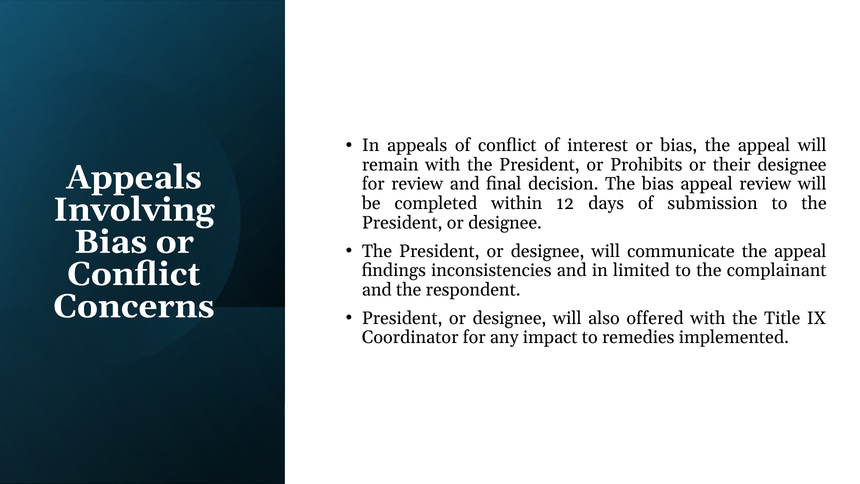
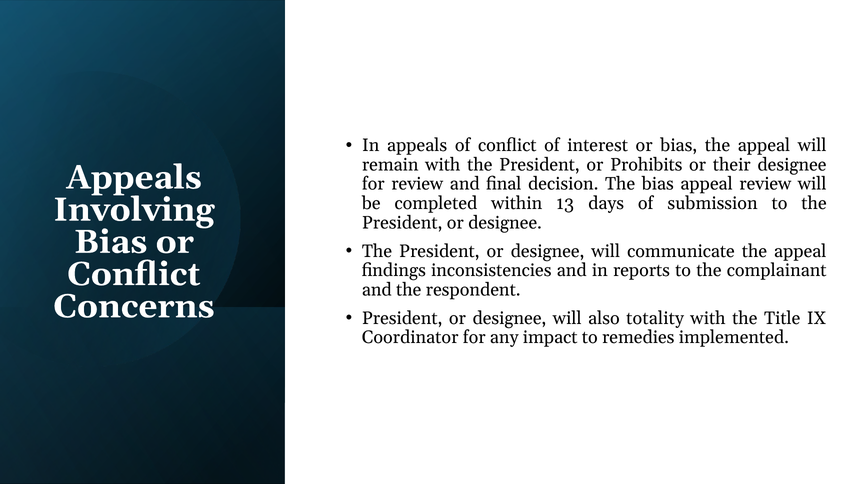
12: 12 -> 13
limited: limited -> reports
offered: offered -> totality
